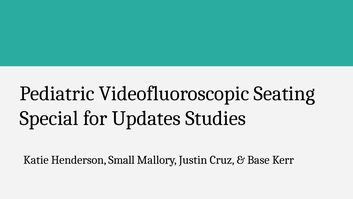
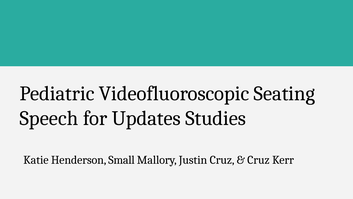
Special: Special -> Speech
Base at (258, 160): Base -> Cruz
